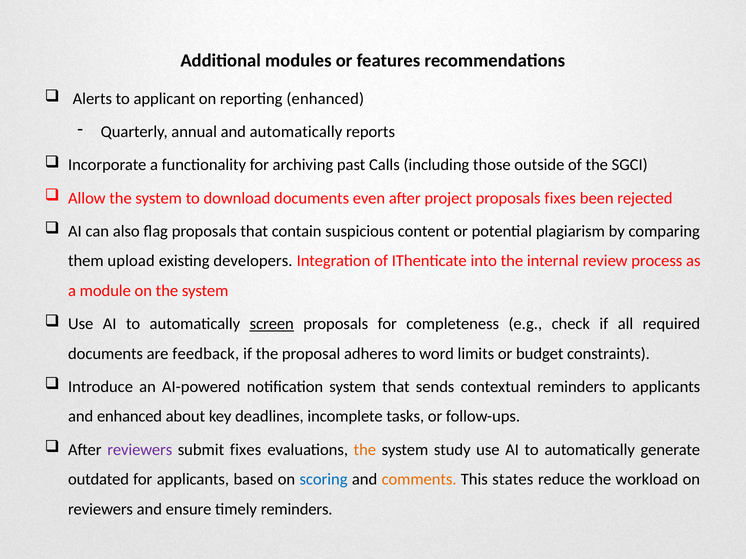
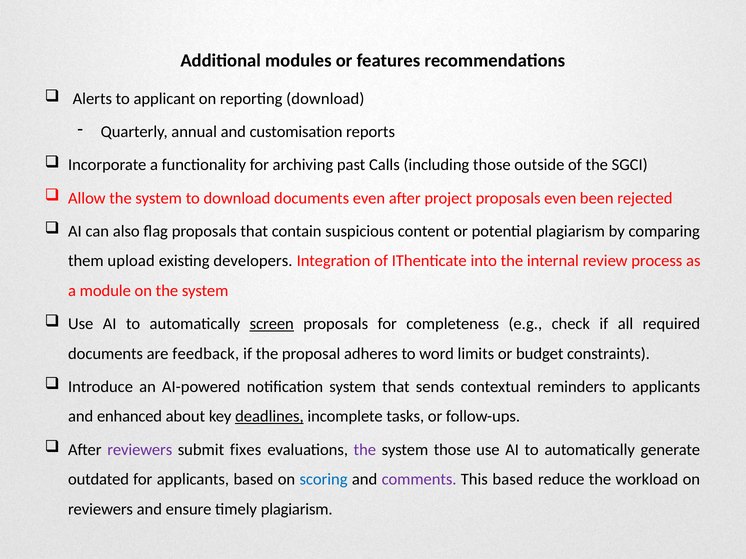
reporting enhanced: enhanced -> download
and automatically: automatically -> customisation
proposals fixes: fixes -> even
deadlines underline: none -> present
the at (365, 450) colour: orange -> purple
system study: study -> those
comments colour: orange -> purple
This states: states -> based
timely reminders: reminders -> plagiarism
